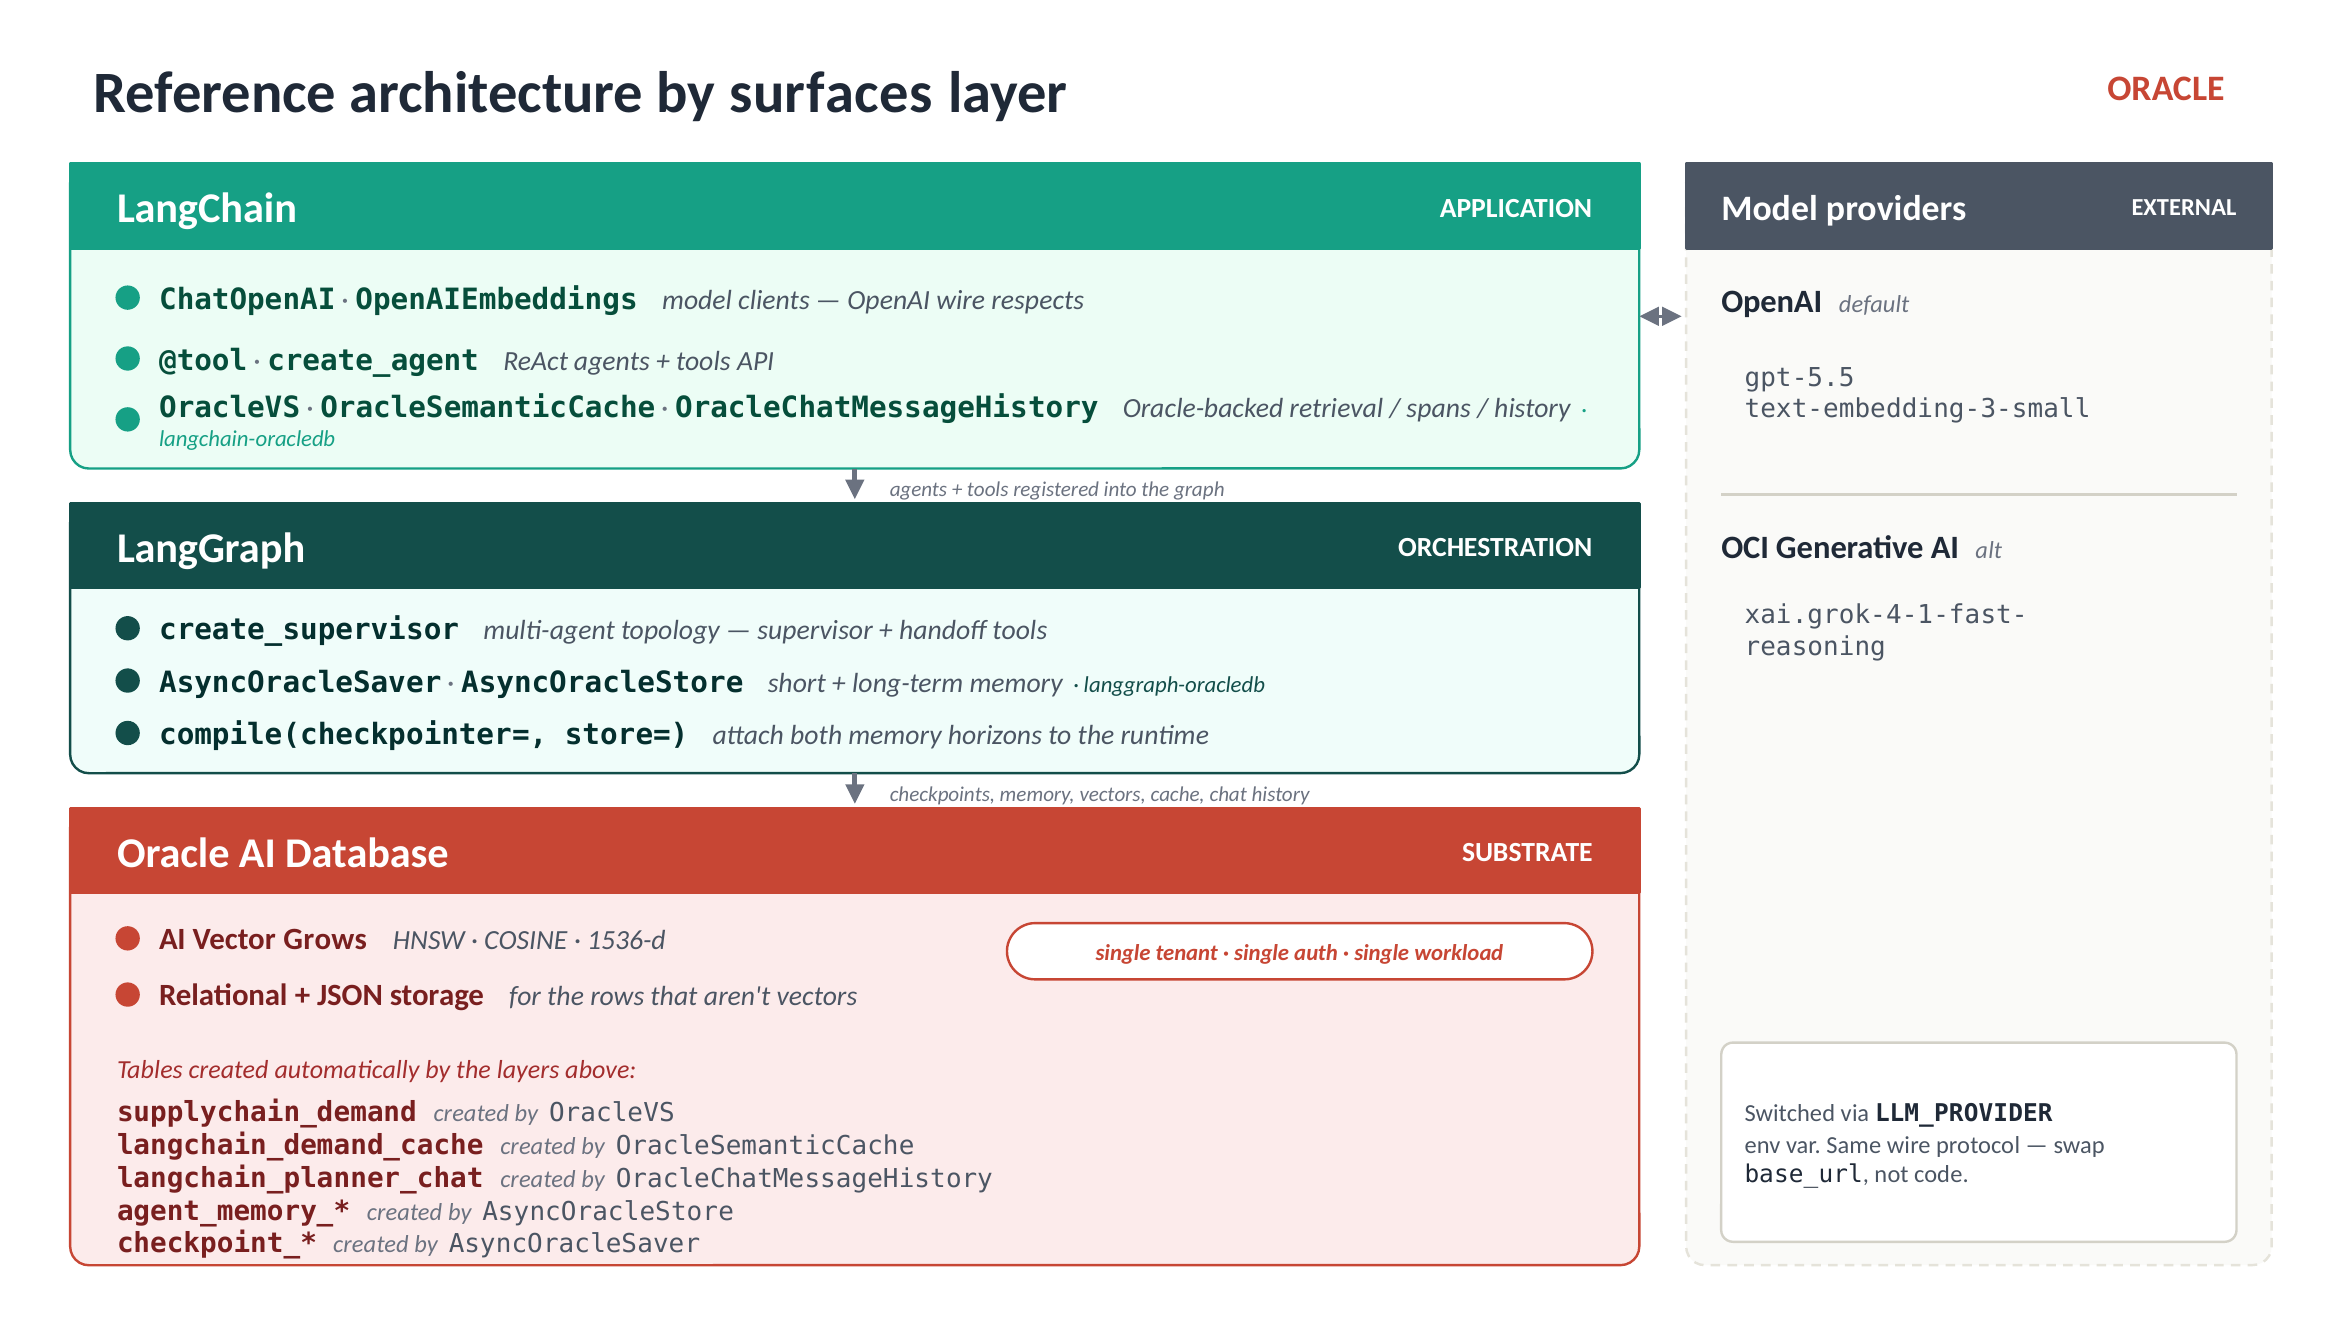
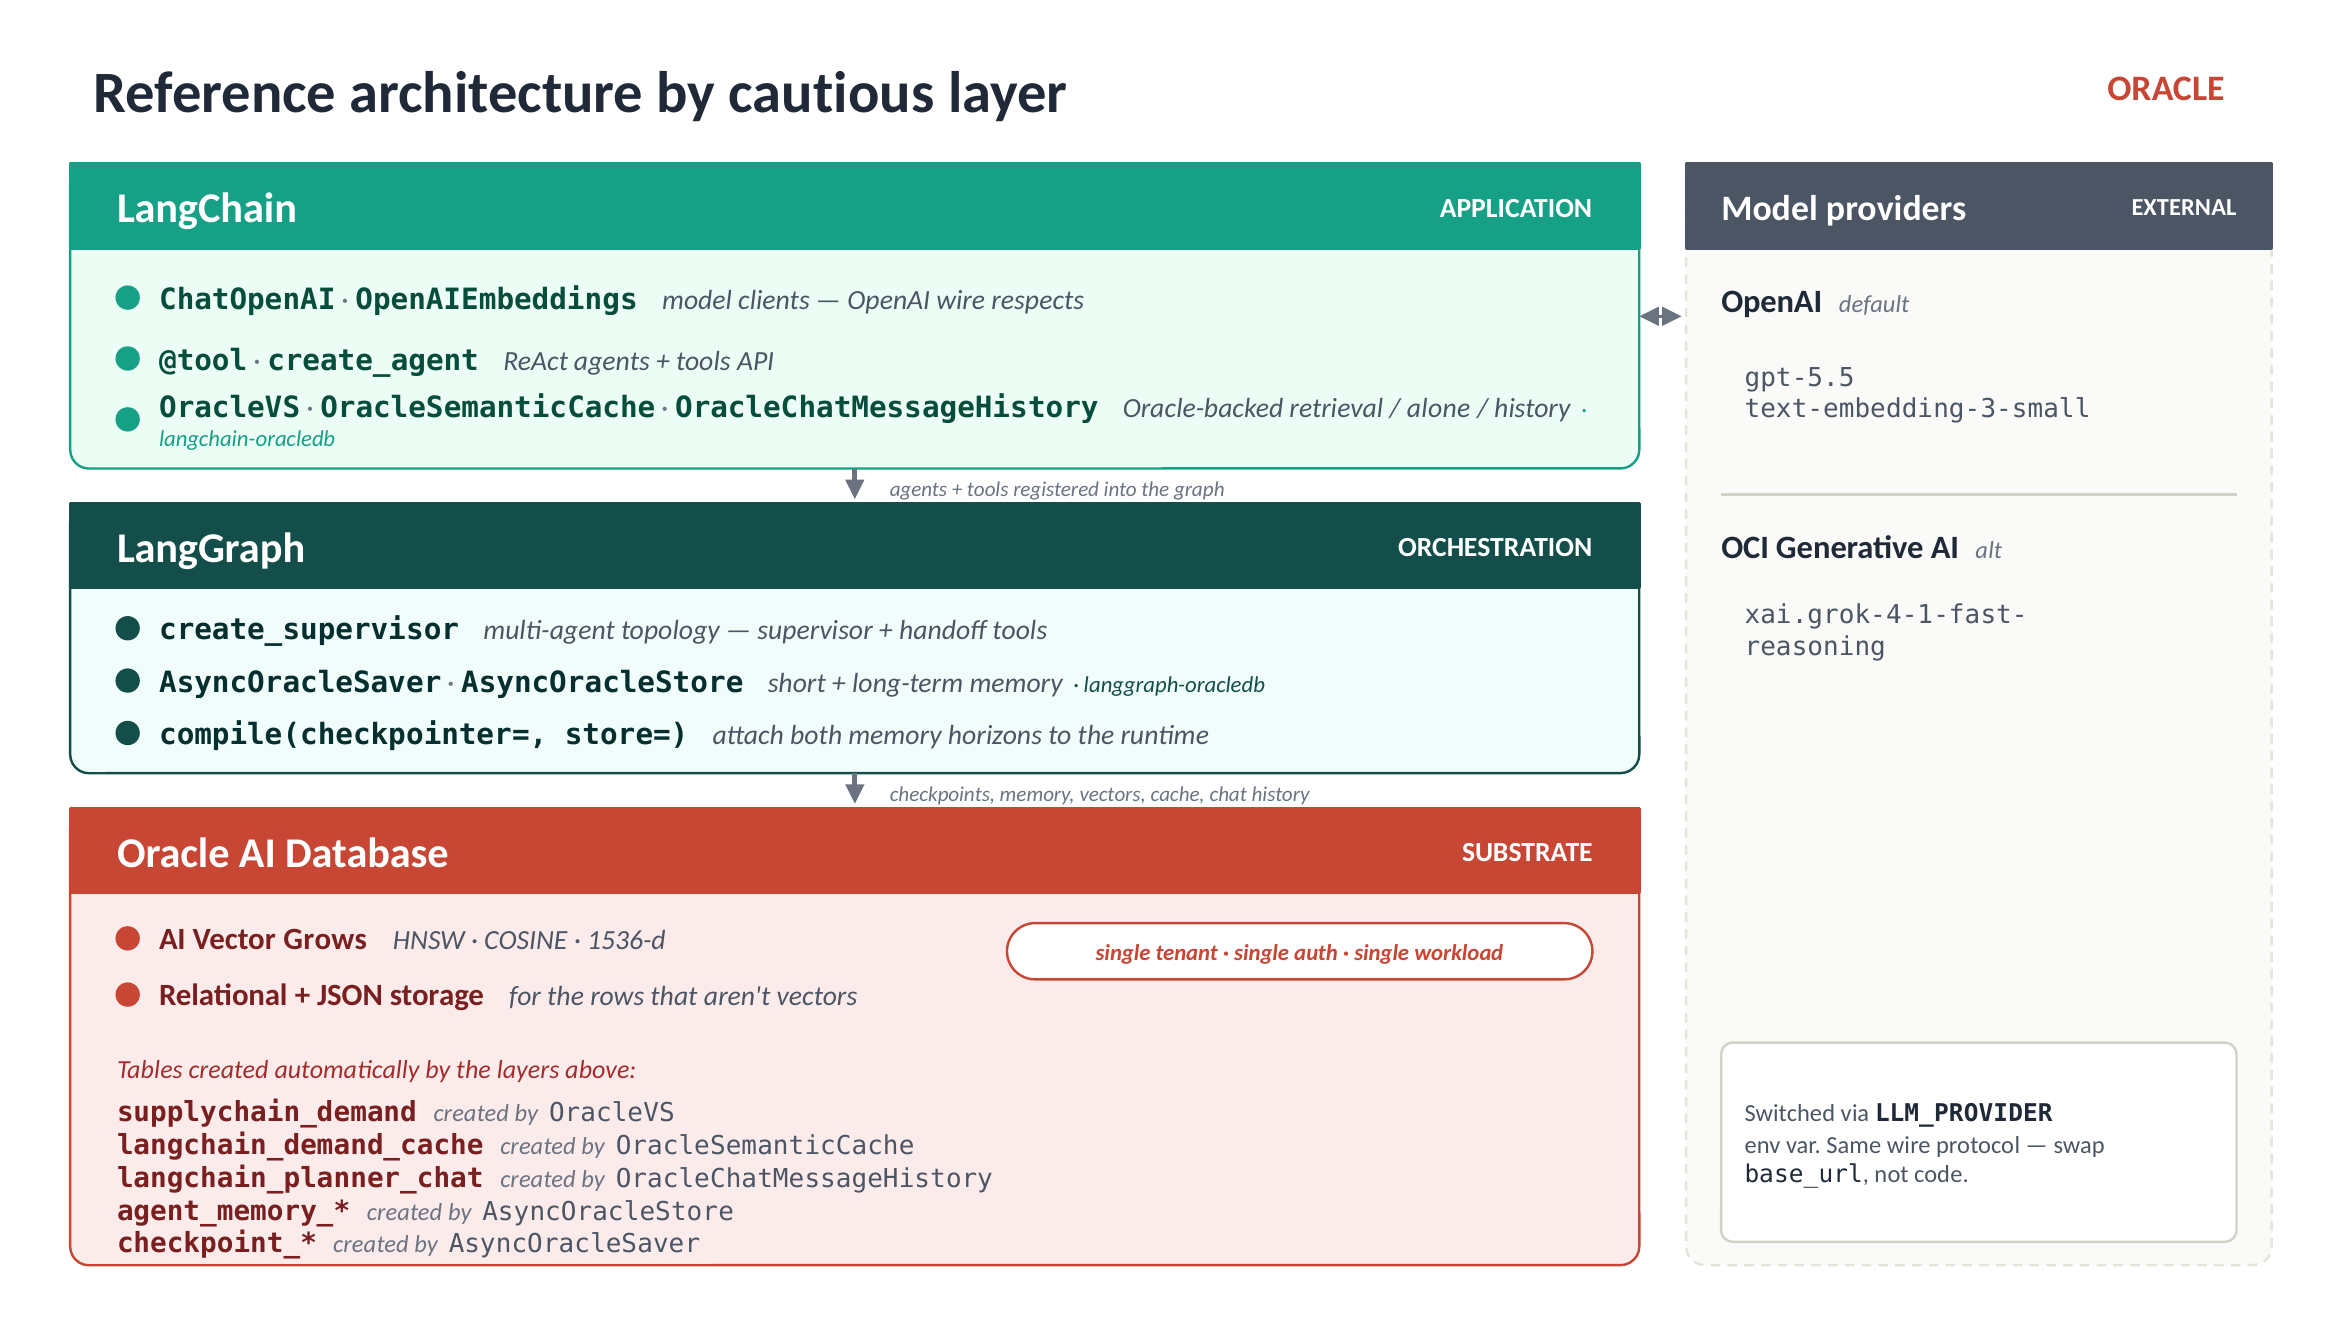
surfaces: surfaces -> cautious
spans: spans -> alone
